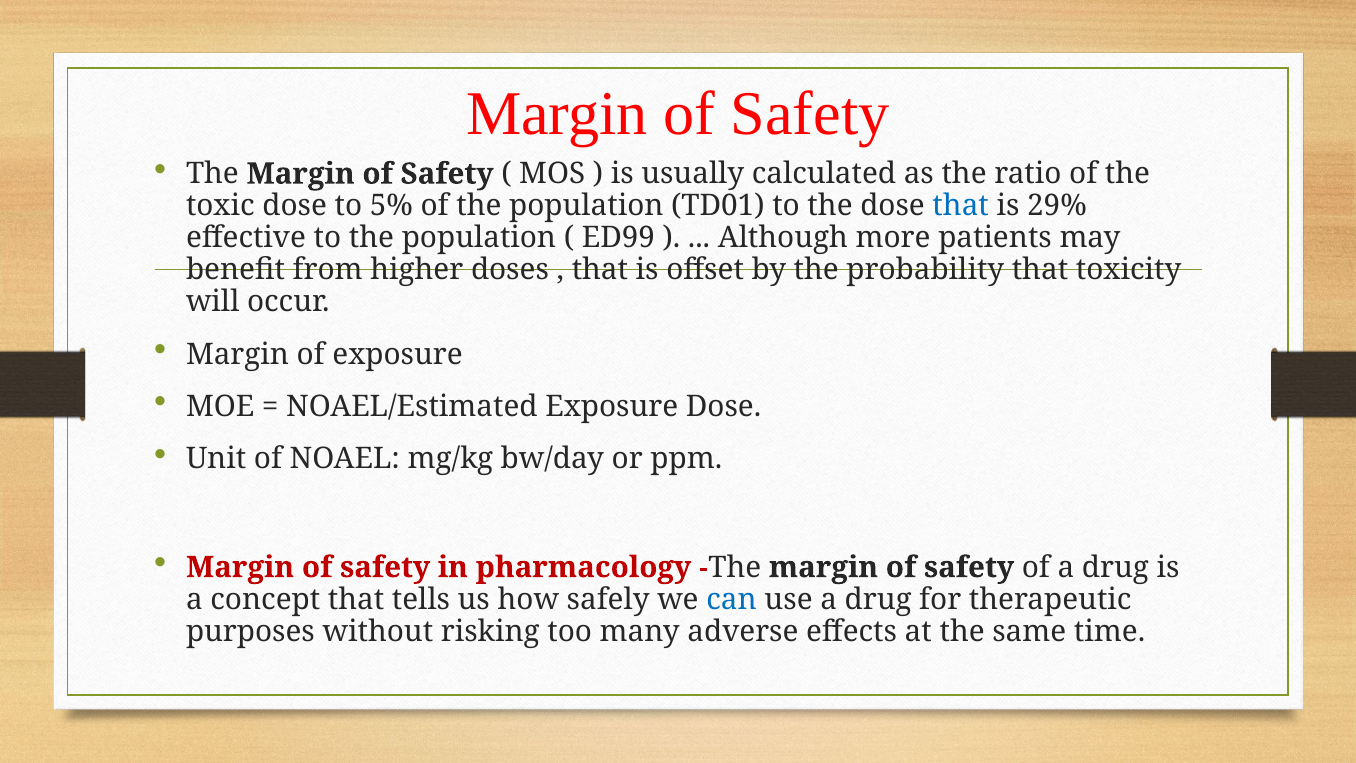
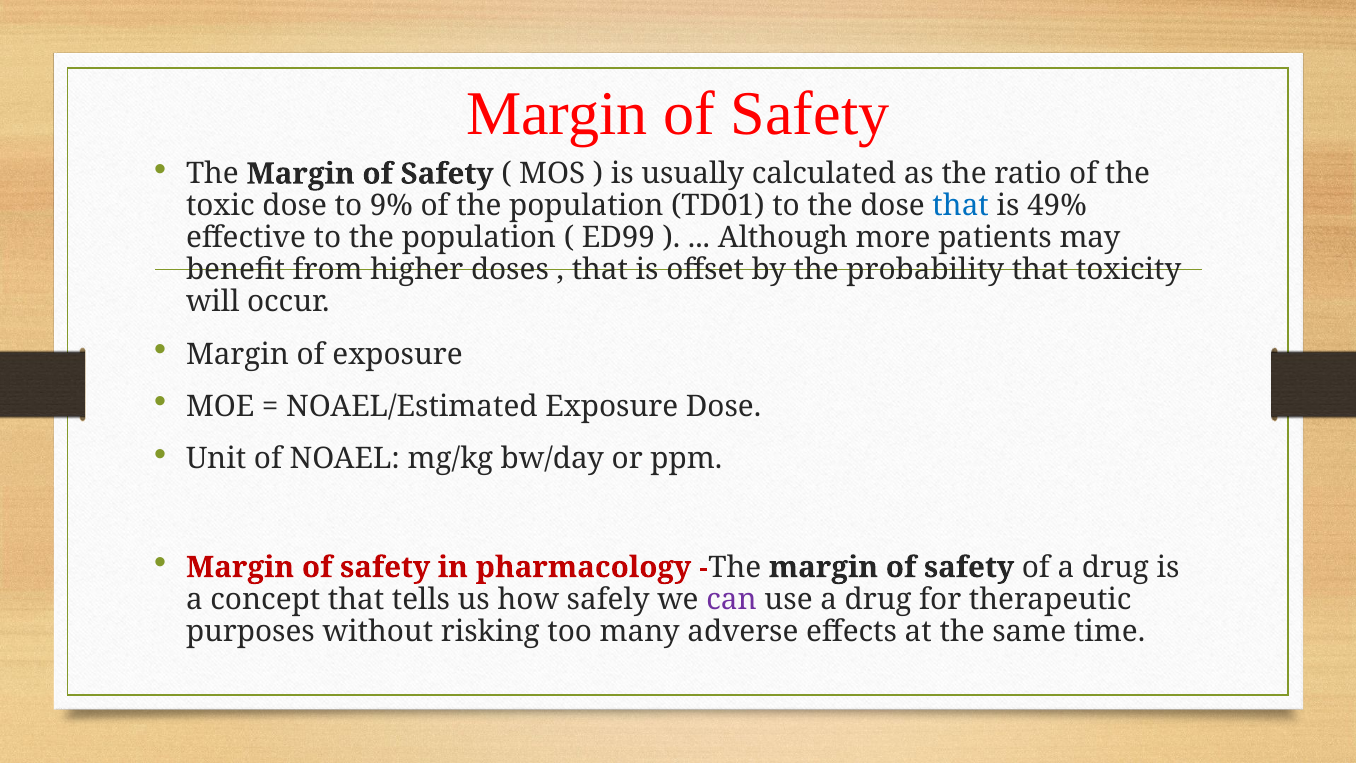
5%: 5% -> 9%
29%: 29% -> 49%
can colour: blue -> purple
